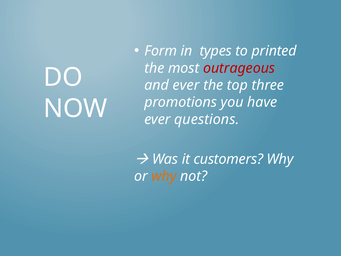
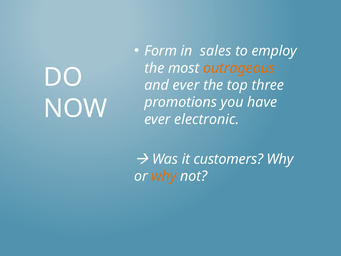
types: types -> sales
printed: printed -> employ
outrageous colour: red -> orange
questions: questions -> electronic
